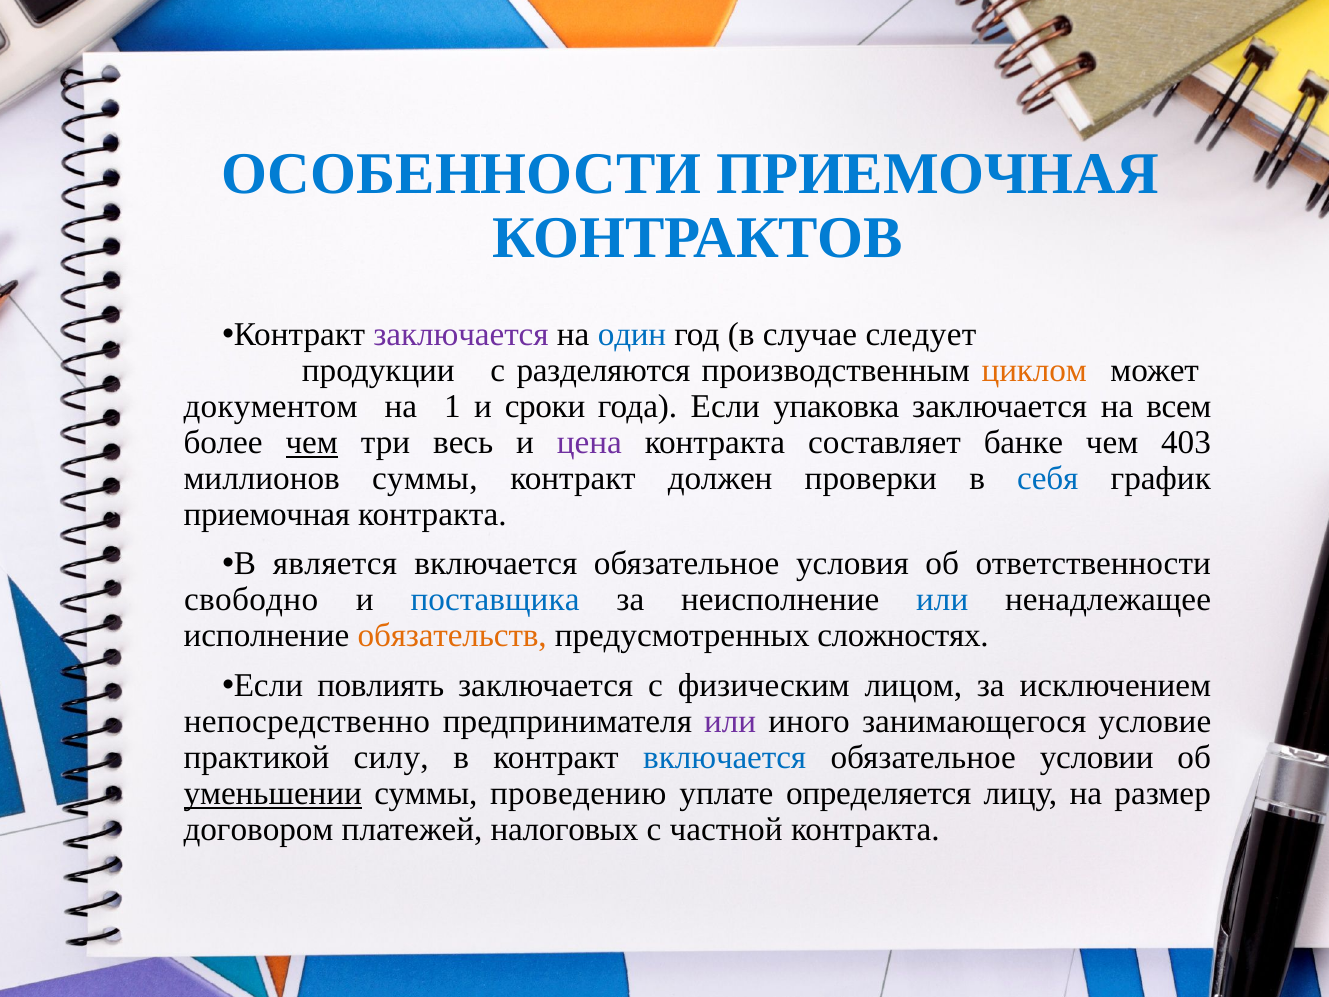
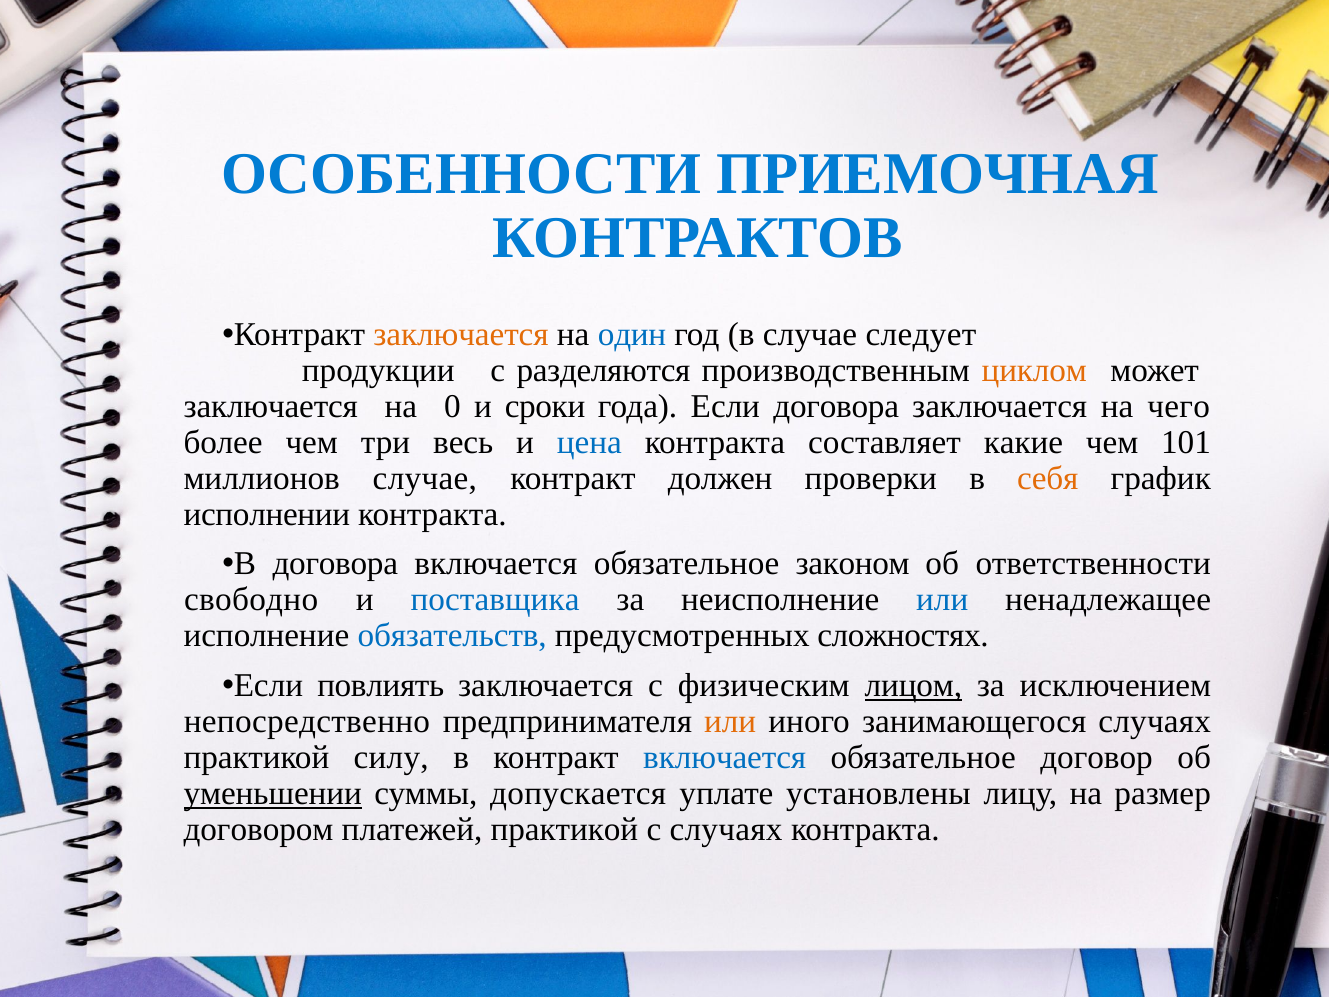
заключается at (461, 335) colour: purple -> orange
документом at (271, 406): документом -> заключается
1: 1 -> 0
Если упаковка: упаковка -> договора
всем: всем -> чего
чем at (312, 442) underline: present -> none
цена colour: purple -> blue
банке: банке -> какие
403: 403 -> 101
миллионов суммы: суммы -> случае
себя colour: blue -> orange
приемочная at (267, 514): приемочная -> исполнении
В является: является -> договора
условия: условия -> законом
обязательств colour: orange -> blue
лицом underline: none -> present
или at (730, 721) colour: purple -> orange
занимающегося условие: условие -> случаях
условии: условии -> договор
проведению: проведению -> допускается
определяется: определяется -> установлены
платежей налоговых: налоговых -> практикой
с частной: частной -> случаях
